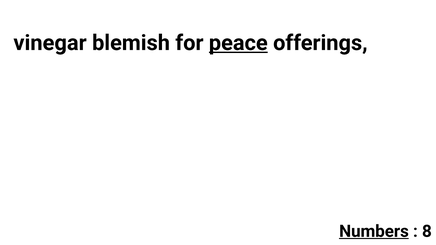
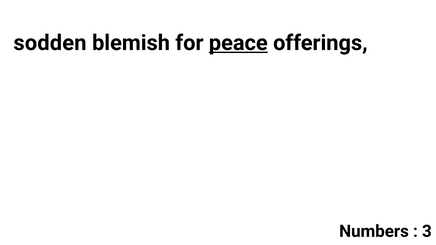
vinegar: vinegar -> sodden
Numbers underline: present -> none
8: 8 -> 3
